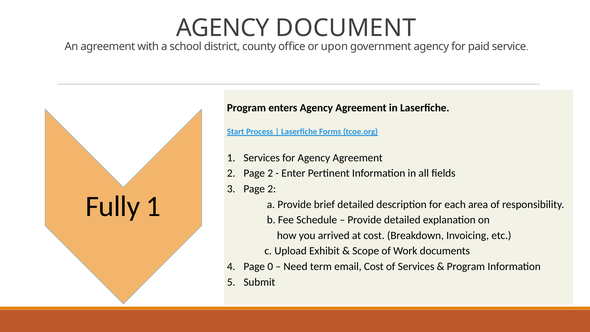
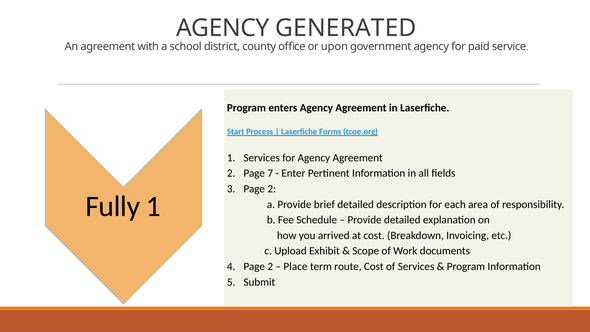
DOCUMENT: DOCUMENT -> GENERATED
2 Page 2: 2 -> 7
0 at (270, 266): 0 -> 2
Need: Need -> Place
email: email -> route
